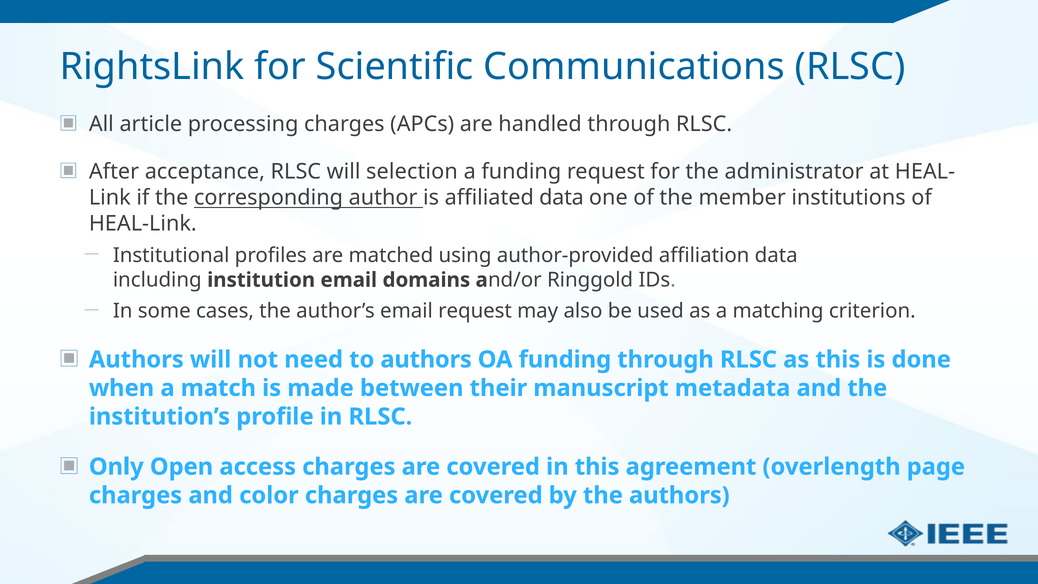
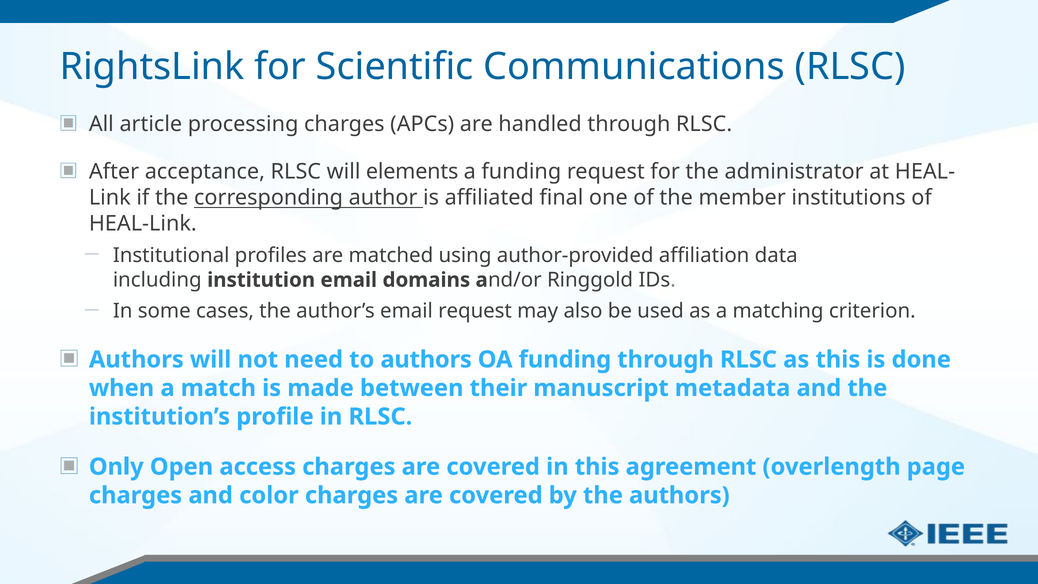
selection: selection -> elements
affiliated data: data -> final
